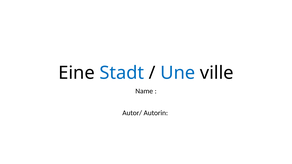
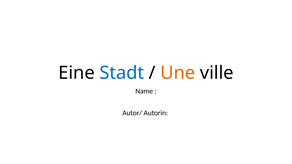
Une colour: blue -> orange
